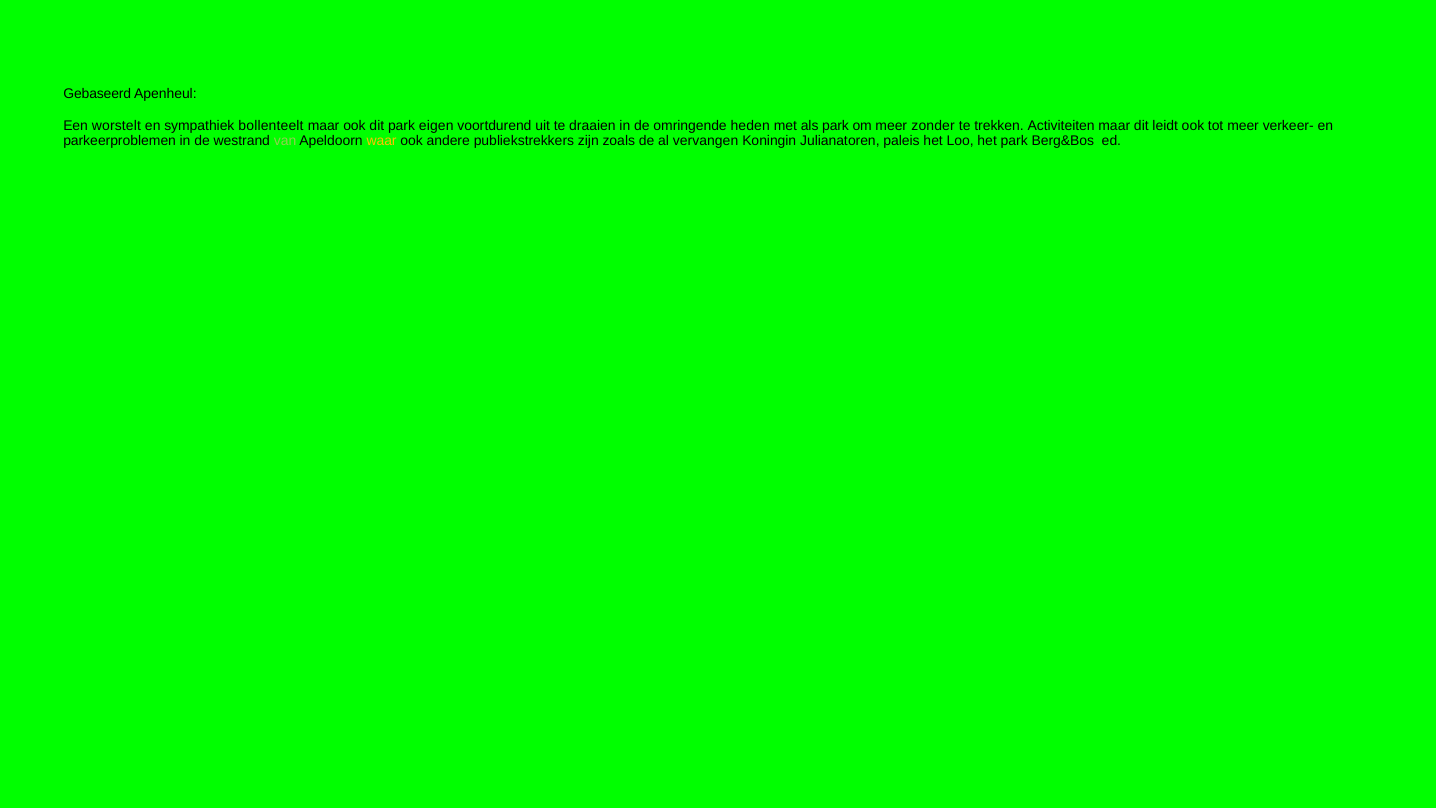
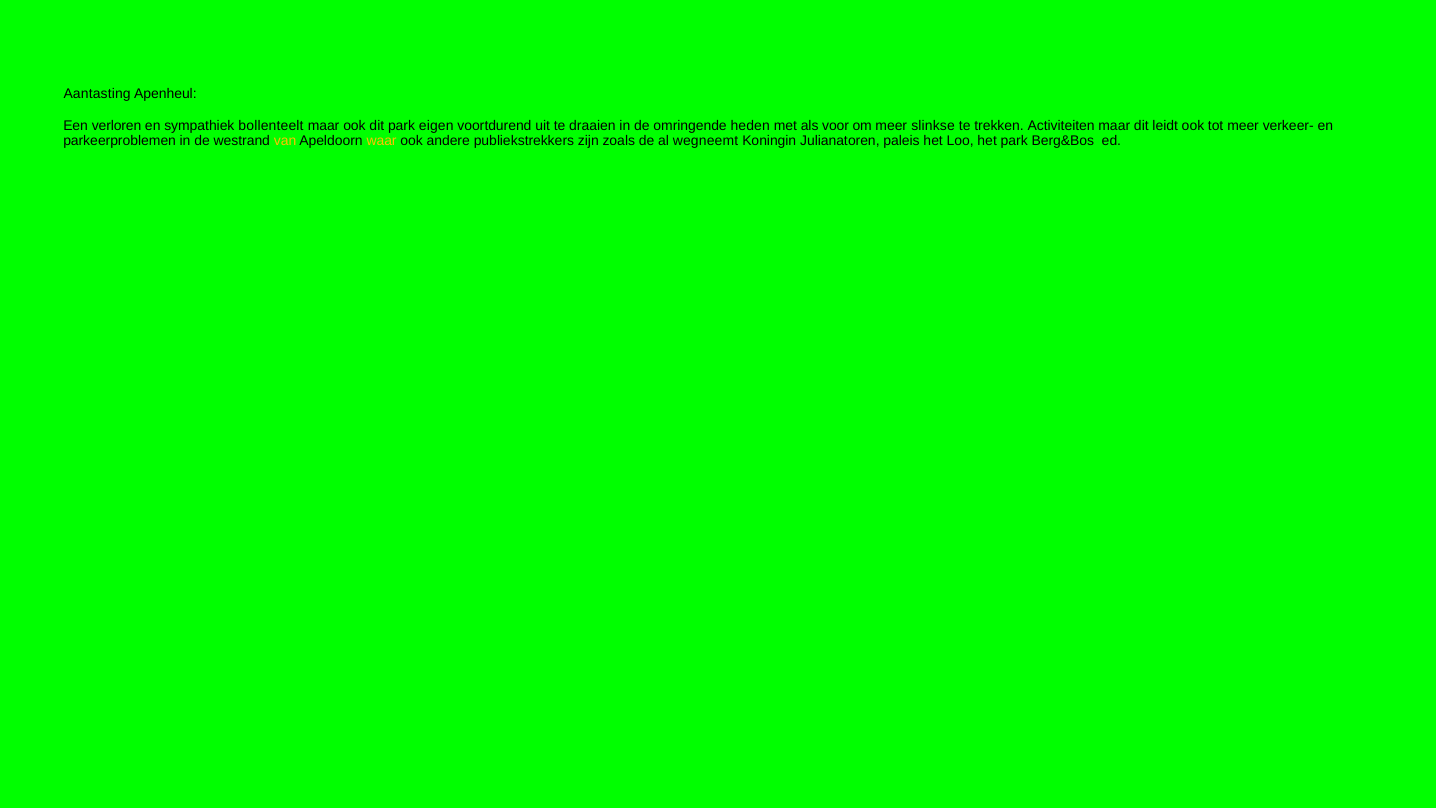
Gebaseerd: Gebaseerd -> Aantasting
worstelt: worstelt -> verloren
als park: park -> voor
zonder: zonder -> slinkse
van colour: light green -> yellow
vervangen: vervangen -> wegneemt
